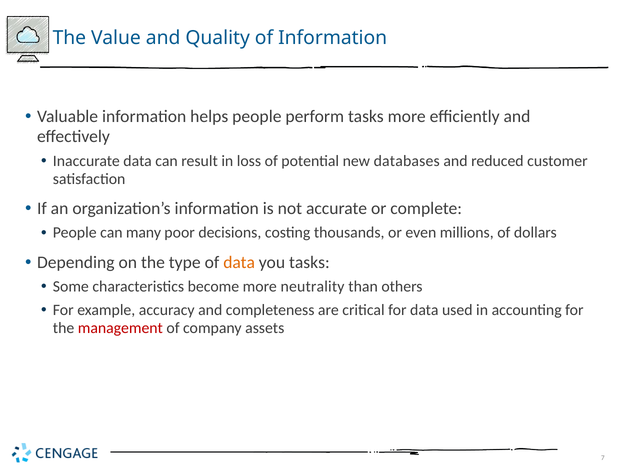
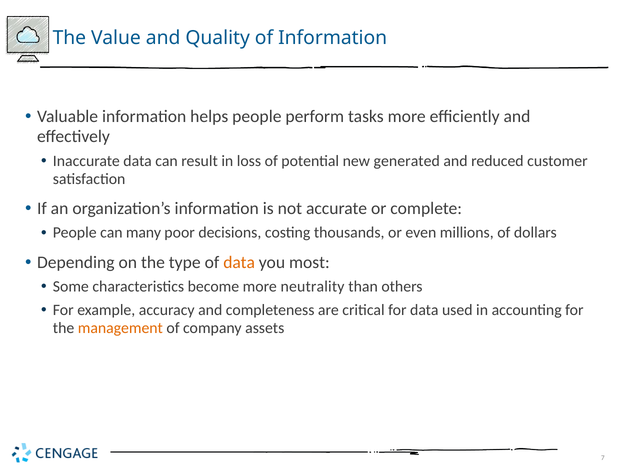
databases: databases -> generated
you tasks: tasks -> most
management colour: red -> orange
